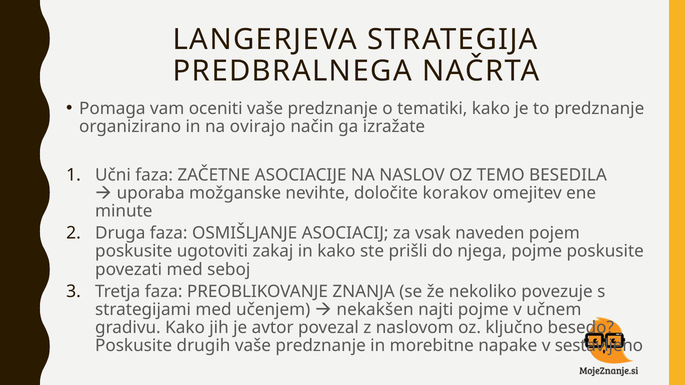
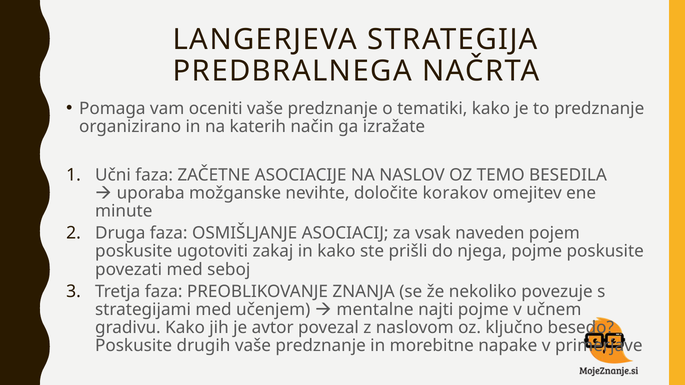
ovirajo: ovirajo -> katerih
nekakšen: nekakšen -> mentalne
sestavljeno: sestavljeno -> primerjave
